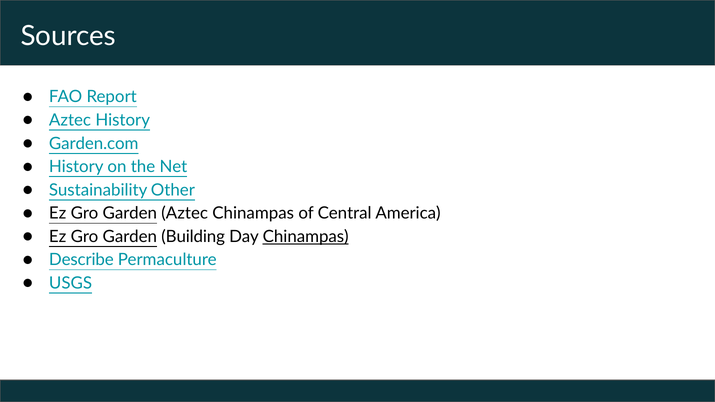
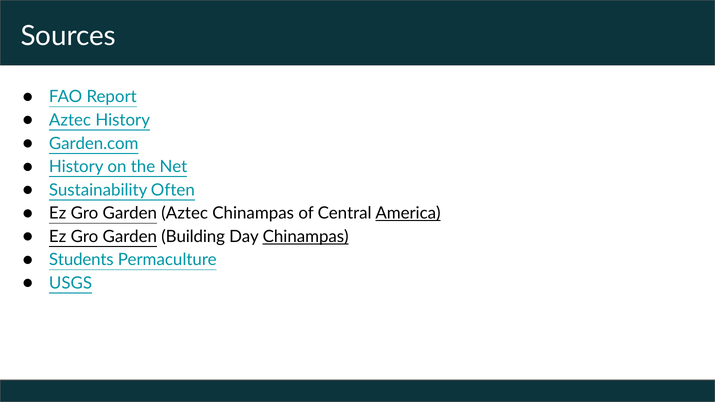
Other: Other -> Often
America underline: none -> present
Describe: Describe -> Students
